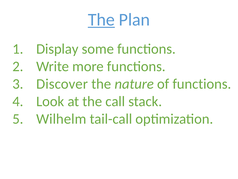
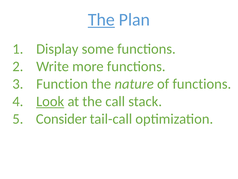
Discover: Discover -> Function
Look underline: none -> present
Wilhelm: Wilhelm -> Consider
